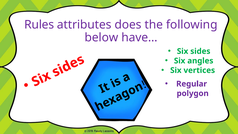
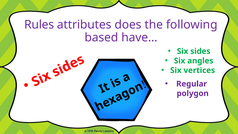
below: below -> based
